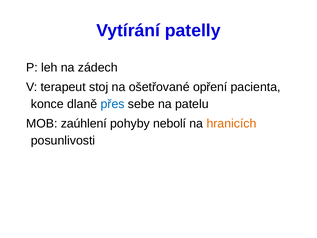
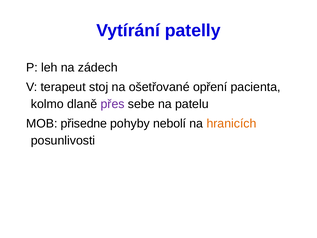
konce: konce -> kolmo
přes colour: blue -> purple
zaúhlení: zaúhlení -> přisedne
